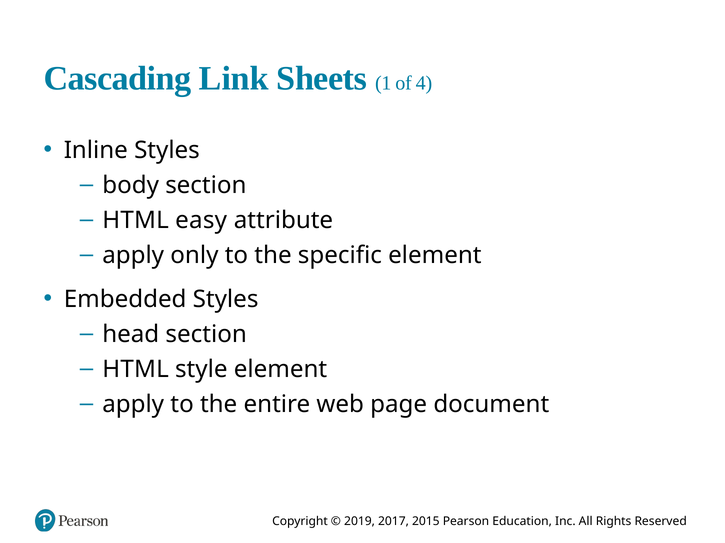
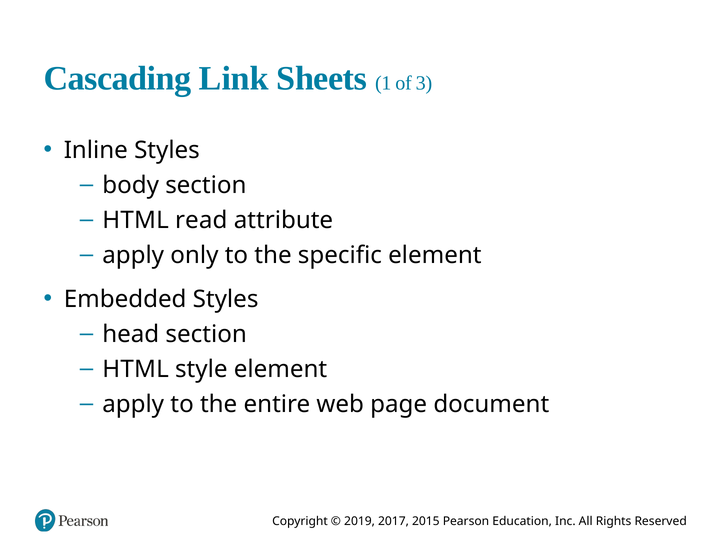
4: 4 -> 3
easy: easy -> read
